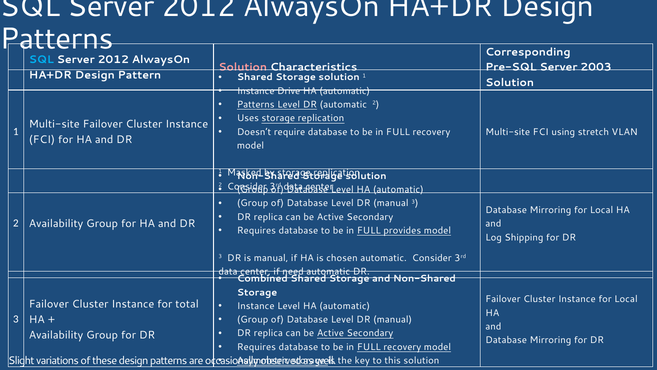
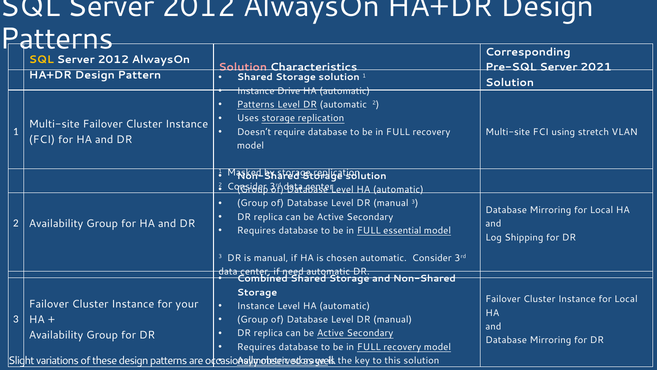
SQL at (41, 60) colour: light blue -> yellow
2003: 2003 -> 2021
provides: provides -> essential
total: total -> your
